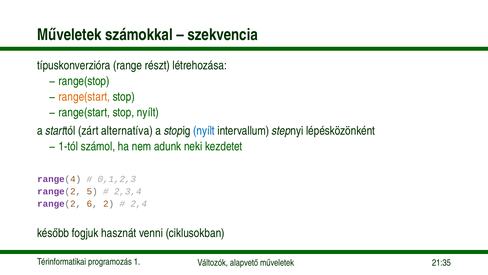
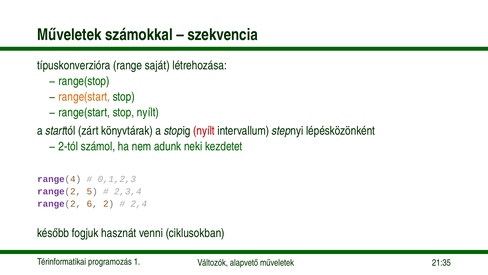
részt: részt -> saját
alternatíva: alternatíva -> könyvtárak
nyílt at (204, 131) colour: blue -> red
1-tól: 1-tól -> 2-tól
